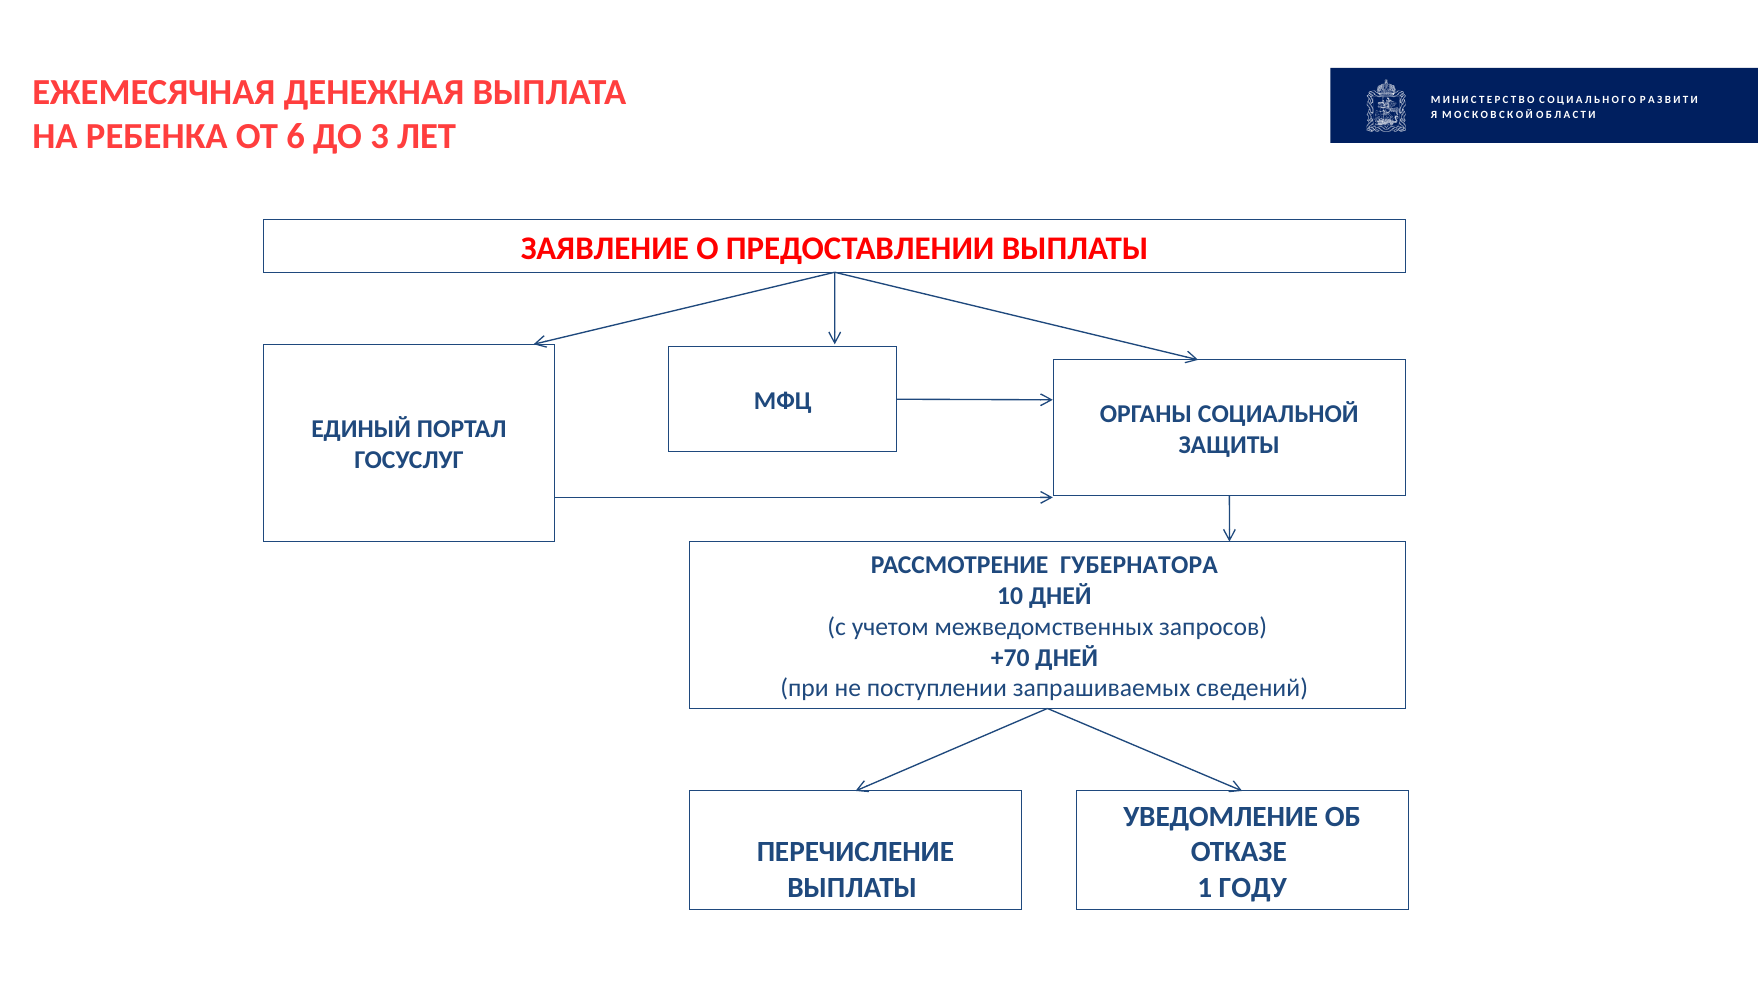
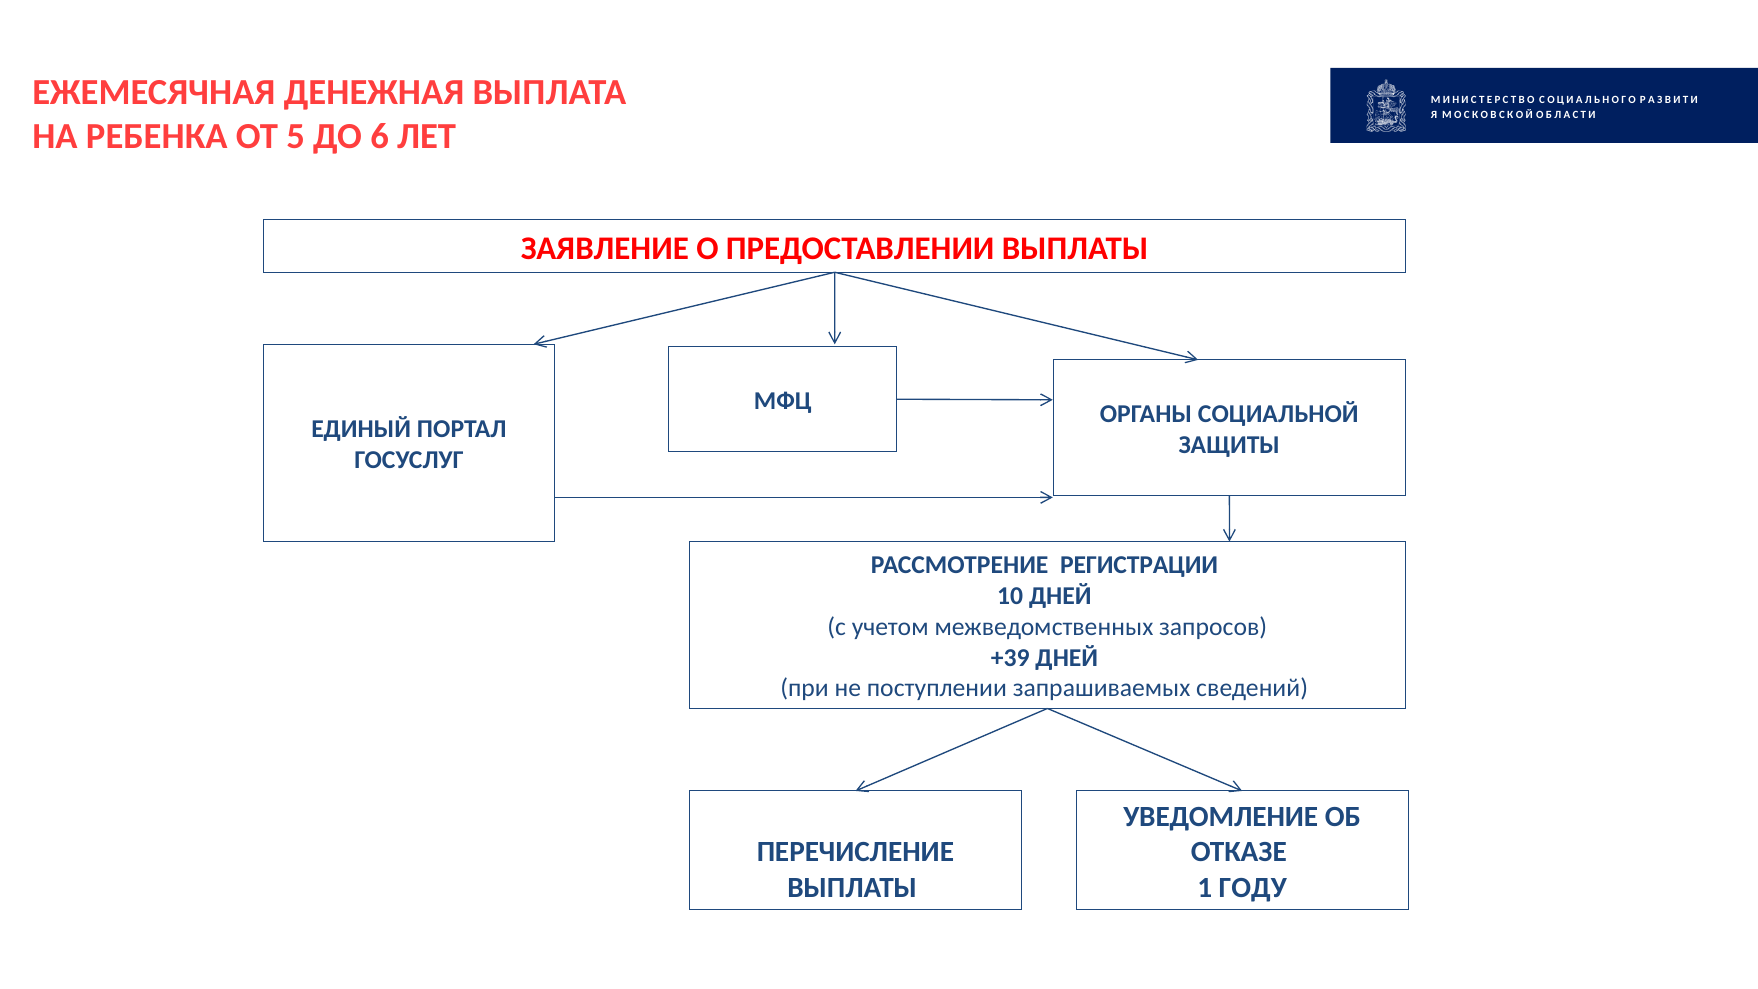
6: 6 -> 5
3: 3 -> 6
ГУБЕРНАТОРА: ГУБЕРНАТОРА -> РЕГИСТРАЦИИ
+70: +70 -> +39
